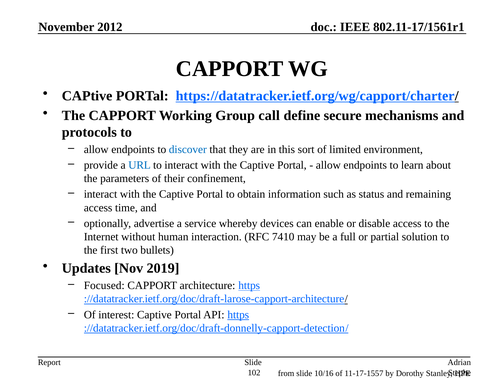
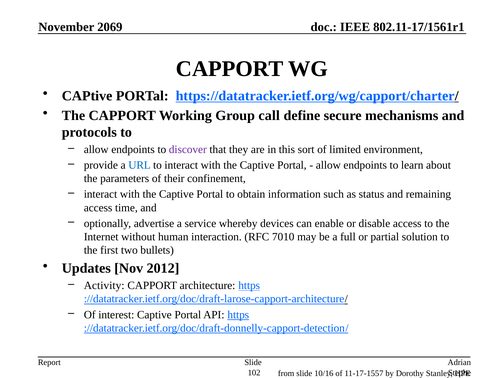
2012: 2012 -> 2069
discover colour: blue -> purple
7410: 7410 -> 7010
2019: 2019 -> 2012
Focused: Focused -> Activity
